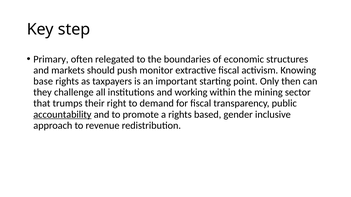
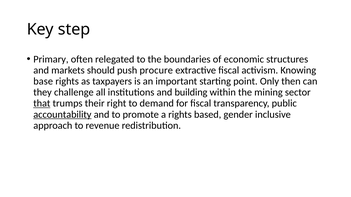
monitor: monitor -> procure
working: working -> building
that underline: none -> present
